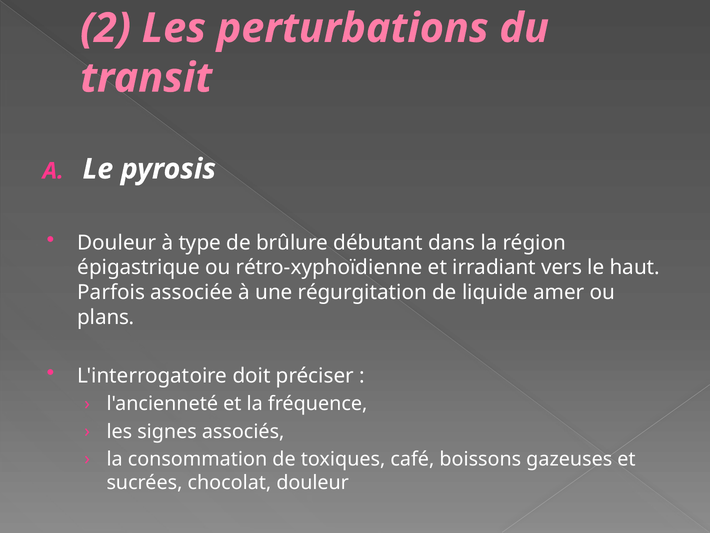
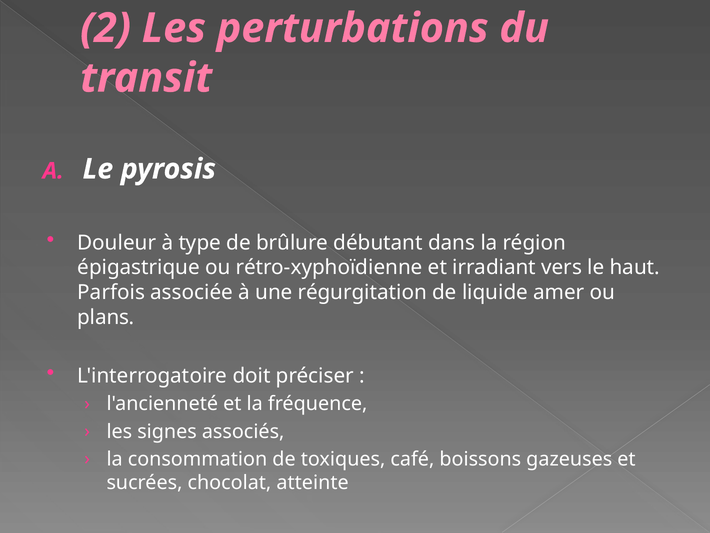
chocolat douleur: douleur -> atteinte
